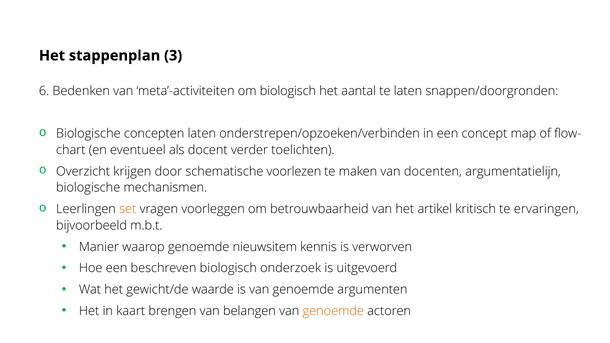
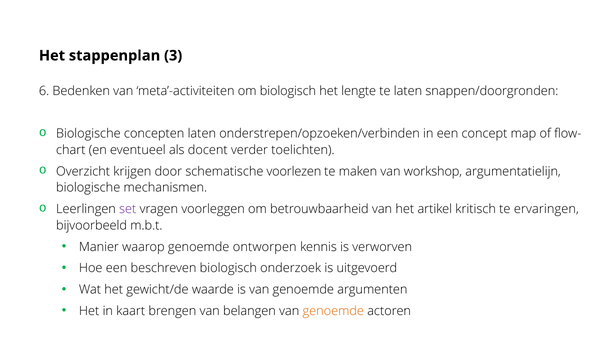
aantal: aantal -> lengte
docenten: docenten -> workshop
set colour: orange -> purple
nieuwsitem: nieuwsitem -> ontworpen
